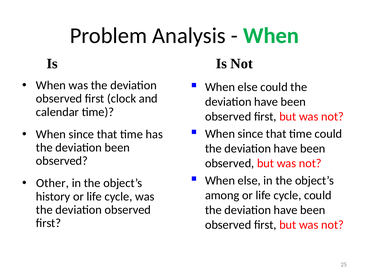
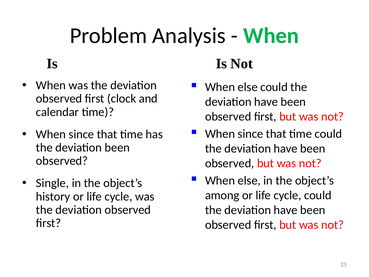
Other: Other -> Single
